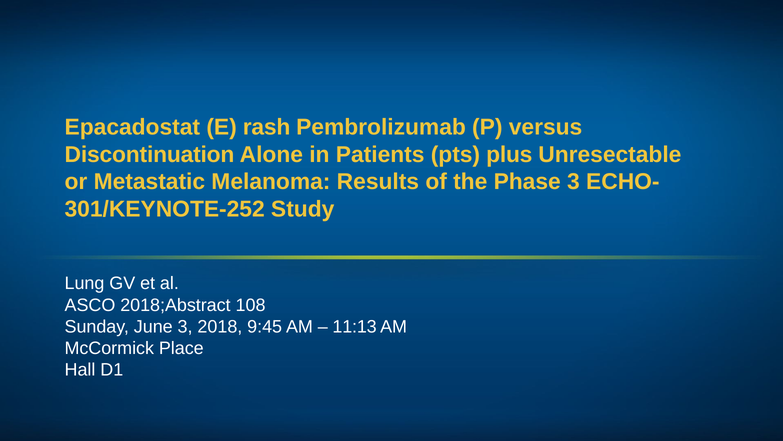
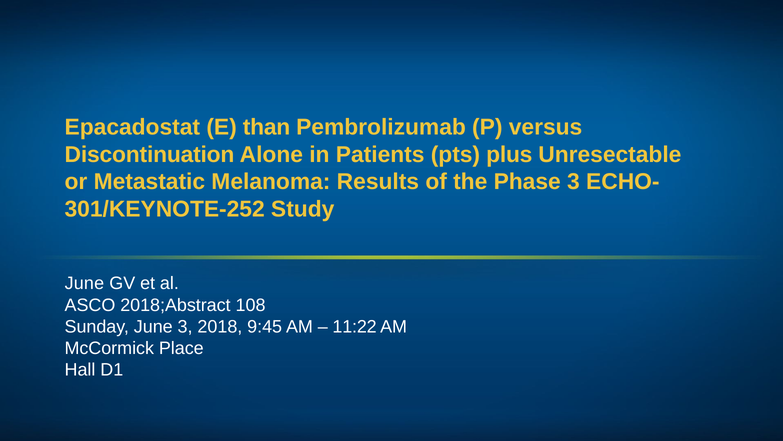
rash: rash -> than
Lung at (85, 283): Lung -> June
11:13: 11:13 -> 11:22
